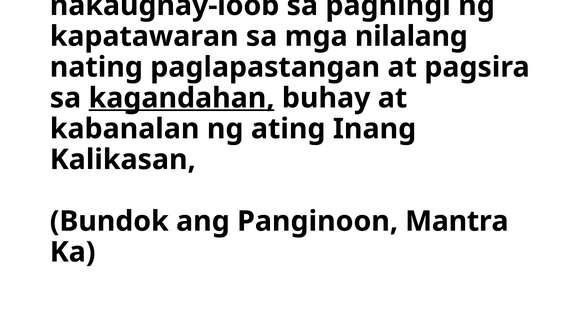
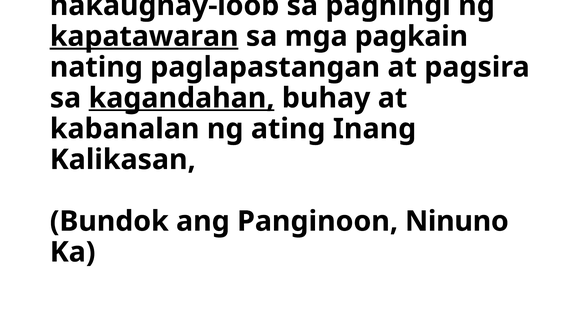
kapatawaran underline: none -> present
nilalang: nilalang -> pagkain
Mantra: Mantra -> Ninuno
